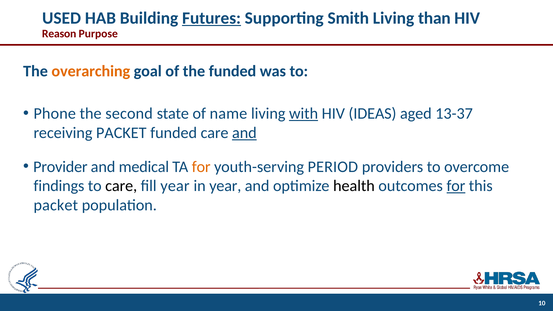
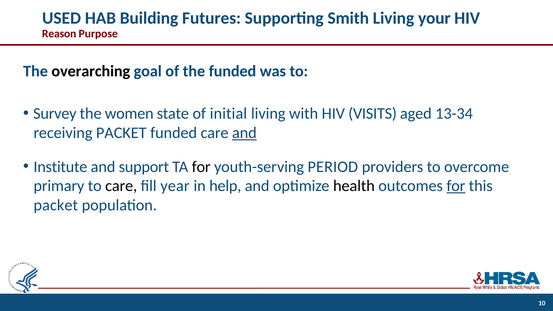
Futures underline: present -> none
than: than -> your
overarching colour: orange -> black
Phone: Phone -> Survey
second: second -> women
name: name -> initial
with underline: present -> none
IDEAS: IDEAS -> VISITS
13-37: 13-37 -> 13-34
Provider: Provider -> Institute
medical: medical -> support
for at (201, 167) colour: orange -> black
findings: findings -> primary
in year: year -> help
